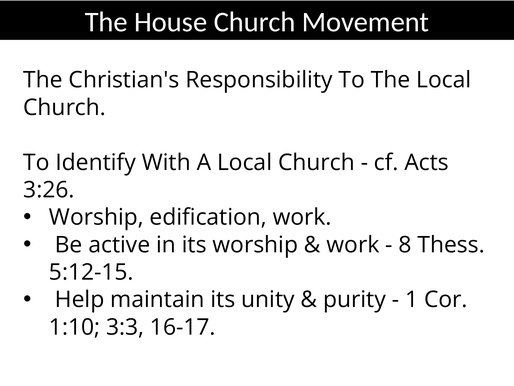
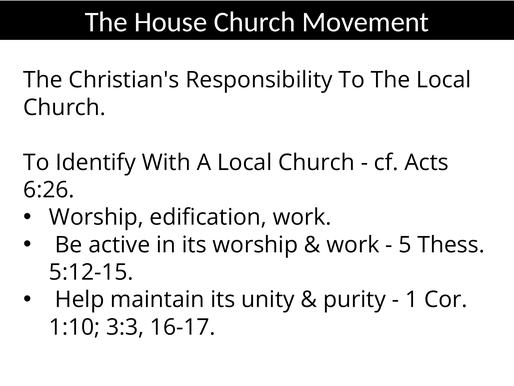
3:26: 3:26 -> 6:26
8: 8 -> 5
